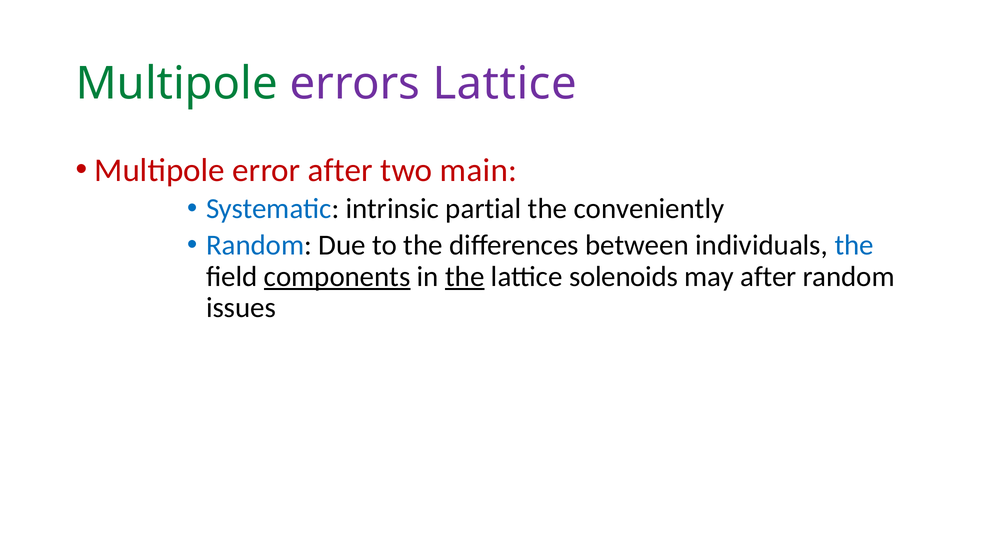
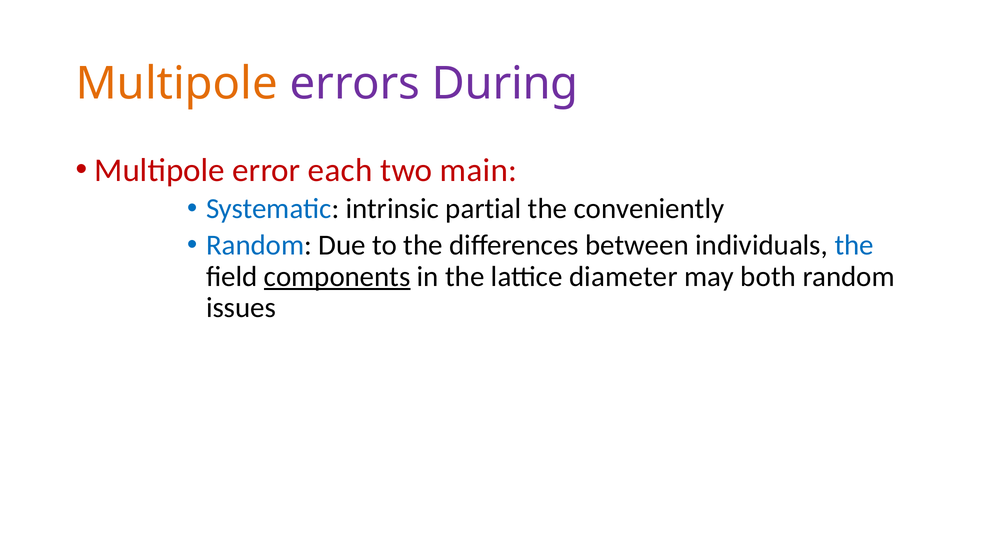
Multipole at (177, 83) colour: green -> orange
errors Lattice: Lattice -> During
error after: after -> each
the at (465, 276) underline: present -> none
solenoids: solenoids -> diameter
may after: after -> both
